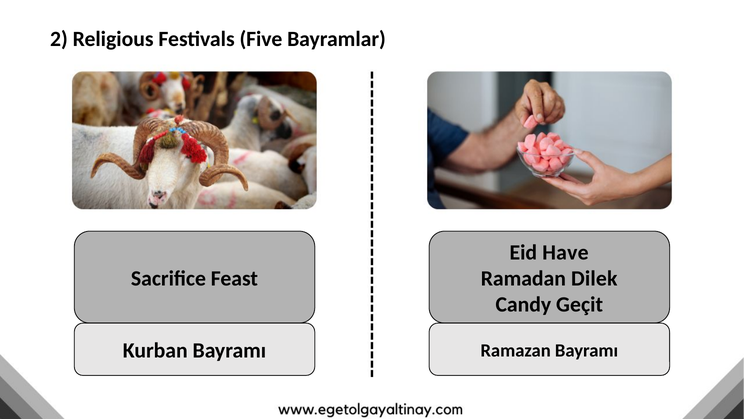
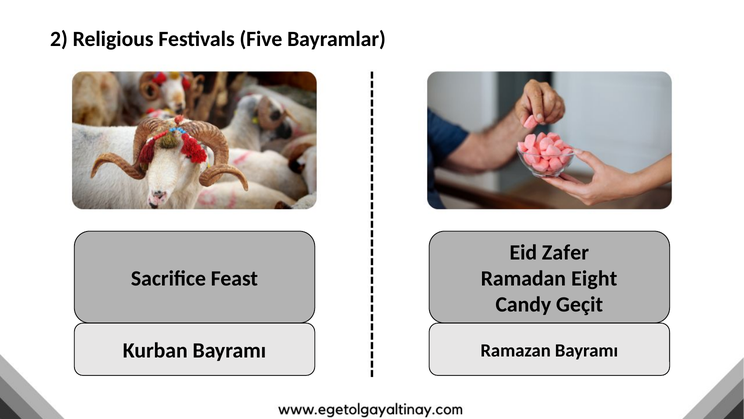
Have: Have -> Zafer
Dilek: Dilek -> Eight
